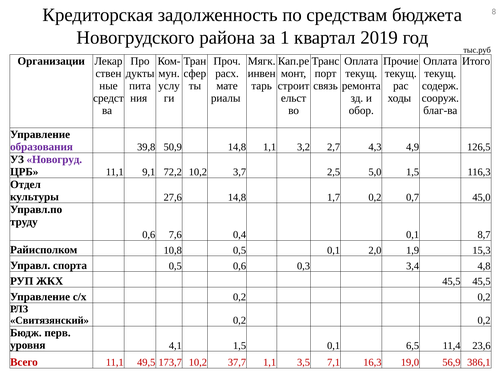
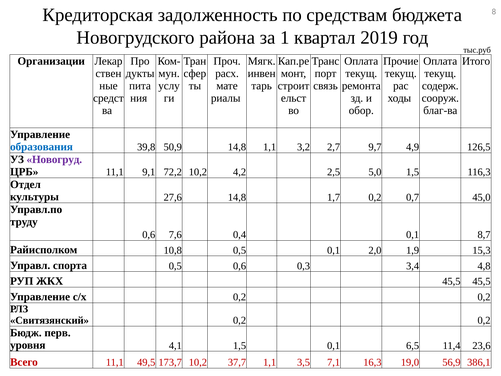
образования colour: purple -> blue
4,3: 4,3 -> 9,7
3,7: 3,7 -> 4,2
